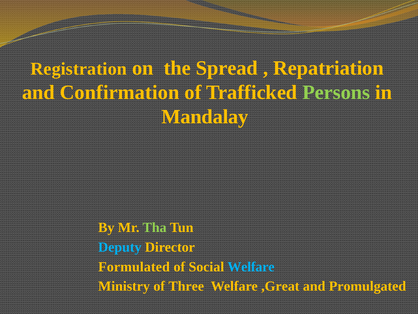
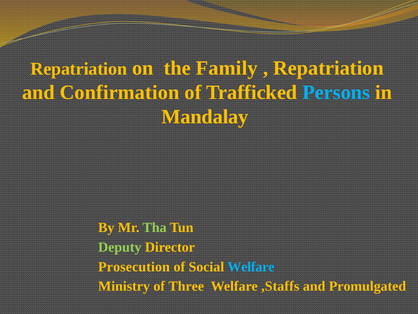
Registration at (79, 69): Registration -> Repatriation
Spread: Spread -> Family
Persons colour: light green -> light blue
Deputy colour: light blue -> light green
Formulated: Formulated -> Prosecution
,Great: ,Great -> ,Staffs
